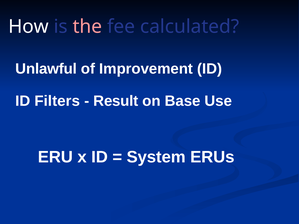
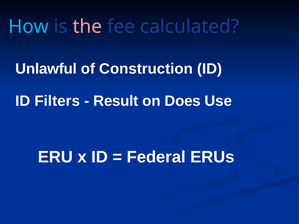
How colour: white -> light blue
Improvement: Improvement -> Construction
Base: Base -> Does
System: System -> Federal
